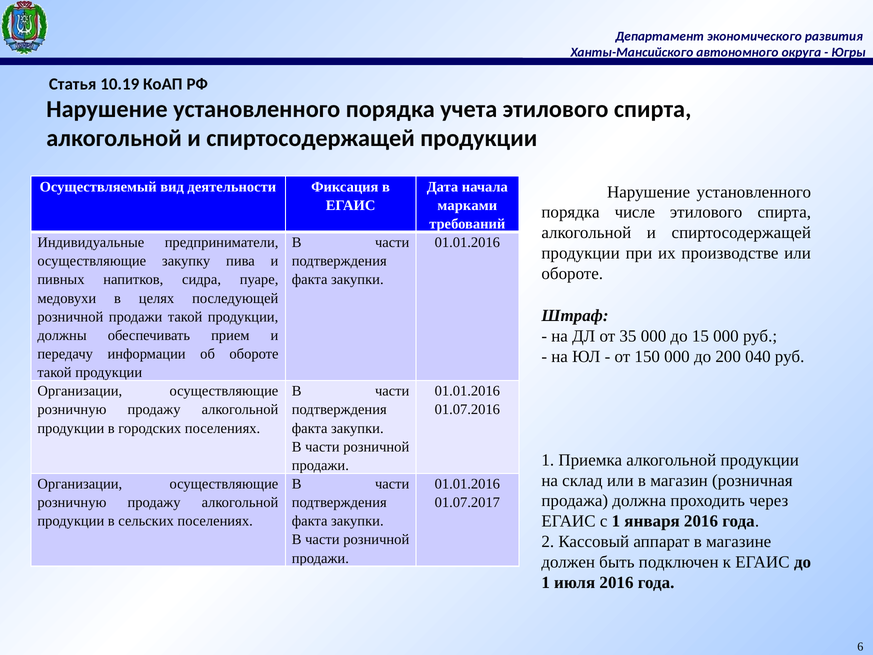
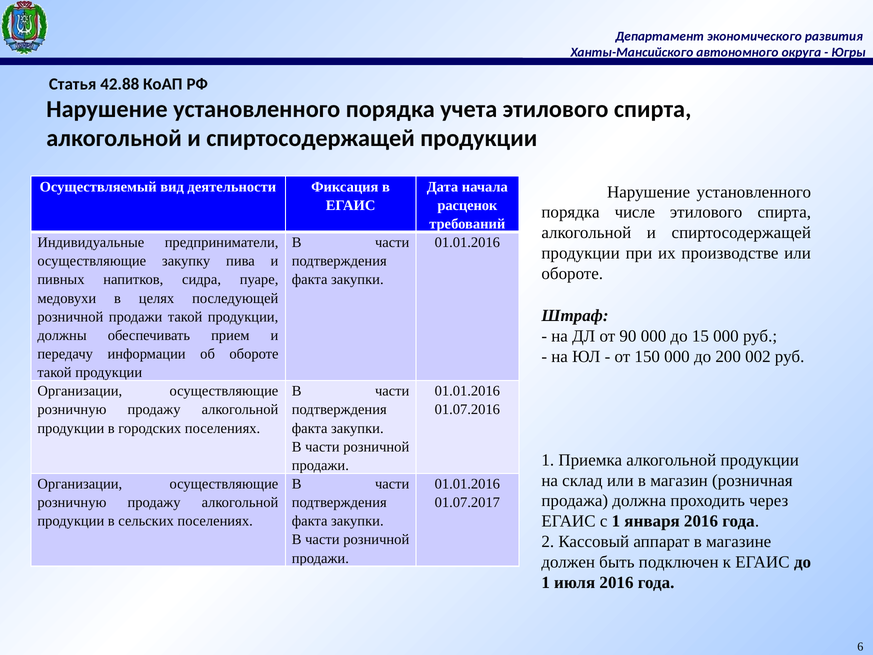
10.19: 10.19 -> 42.88
марками: марками -> расценок
35: 35 -> 90
040: 040 -> 002
